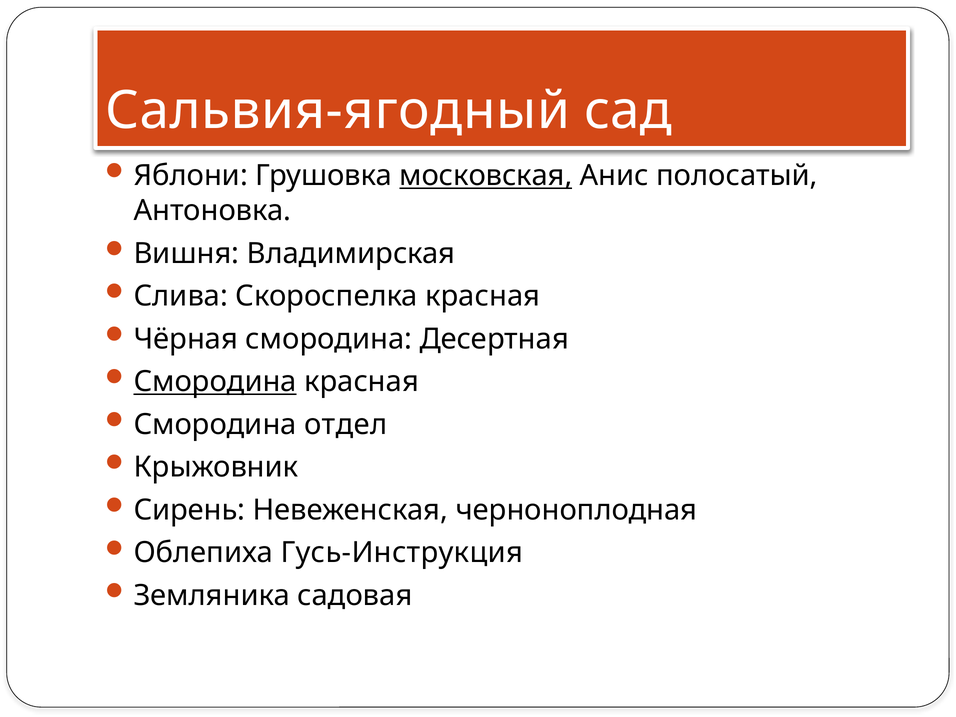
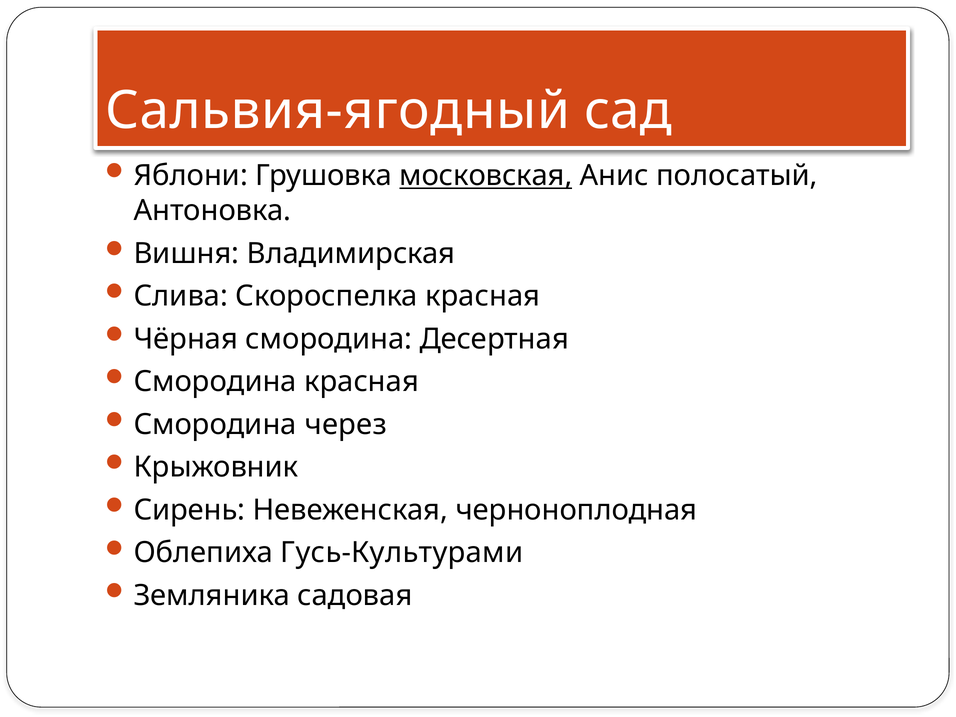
Смородина at (215, 382) underline: present -> none
отдел: отдел -> через
Гусь-Инструкция: Гусь-Инструкция -> Гусь-Культурами
